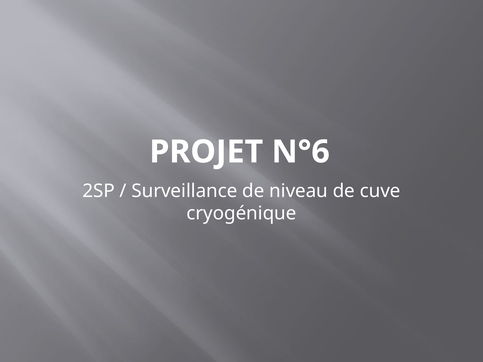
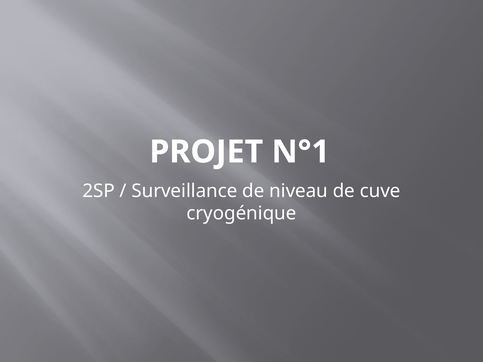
N°6: N°6 -> N°1
